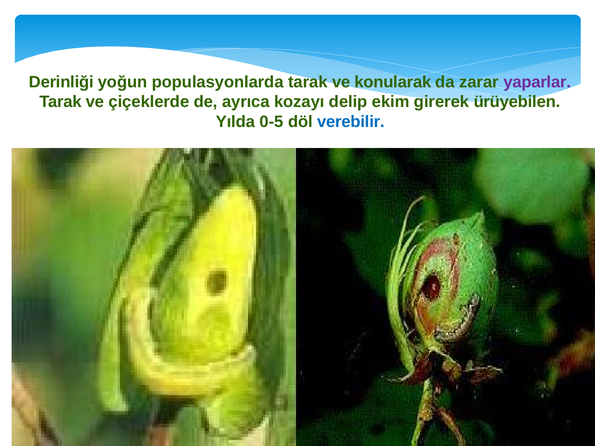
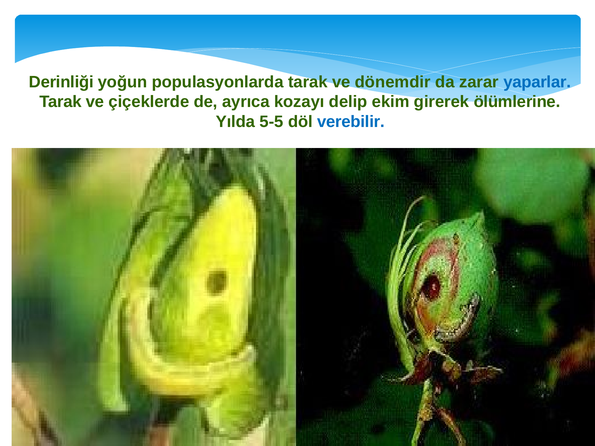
konularak: konularak -> dönemdir
yaparlar colour: purple -> blue
ürüyebilen: ürüyebilen -> ölümlerine
0-5: 0-5 -> 5-5
